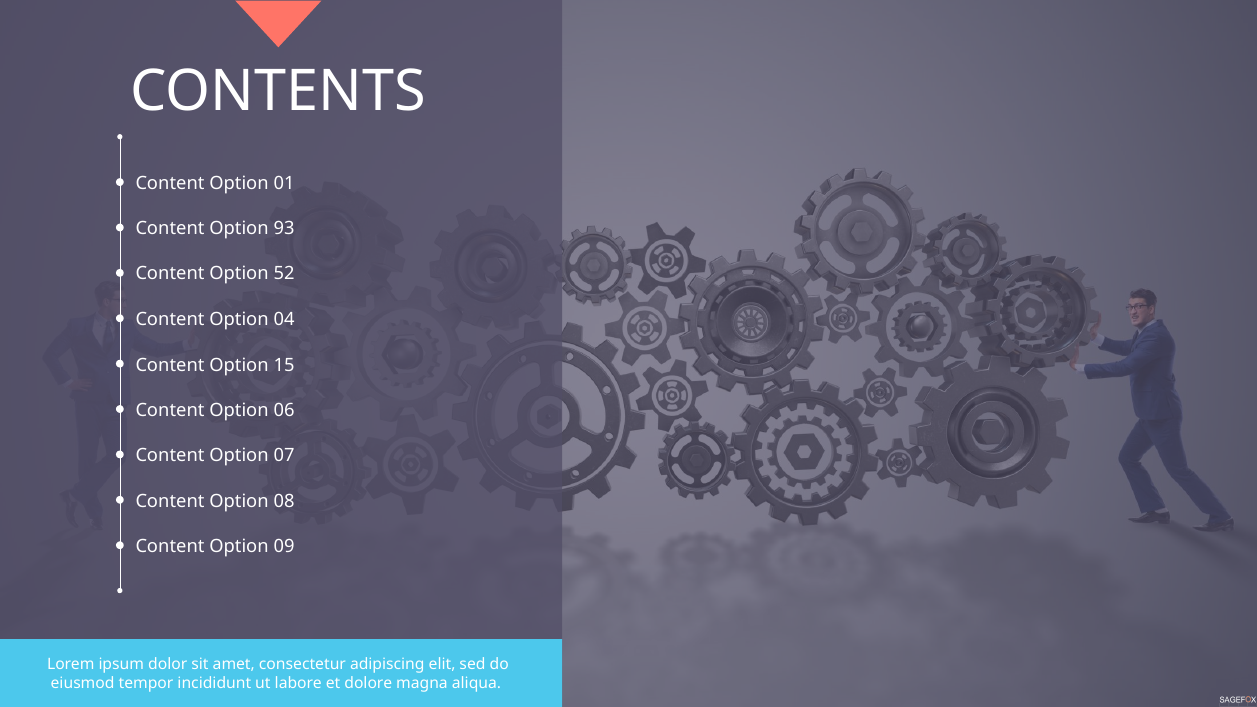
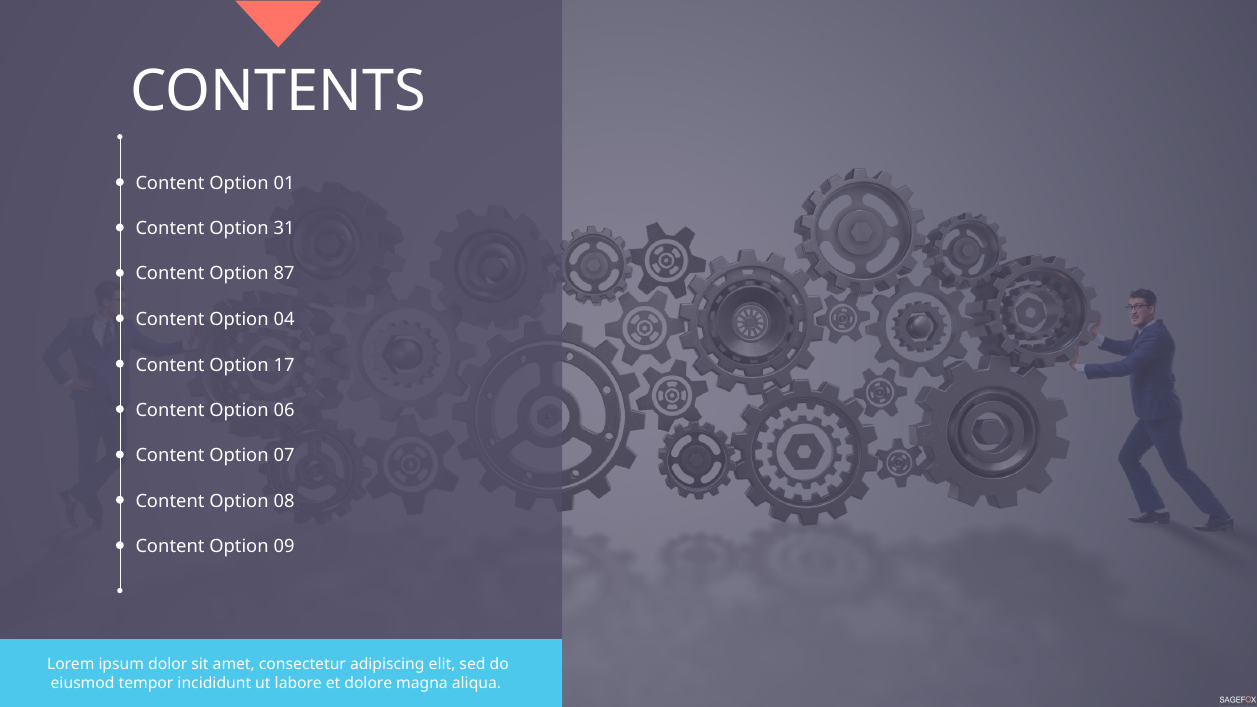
93: 93 -> 31
52: 52 -> 87
15: 15 -> 17
